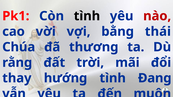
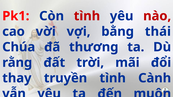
tình at (87, 16) colour: black -> red
hướng: hướng -> truyền
Đang: Đang -> Cành
